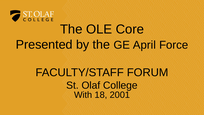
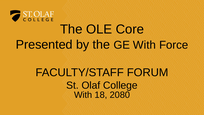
GE April: April -> With
2001: 2001 -> 2080
